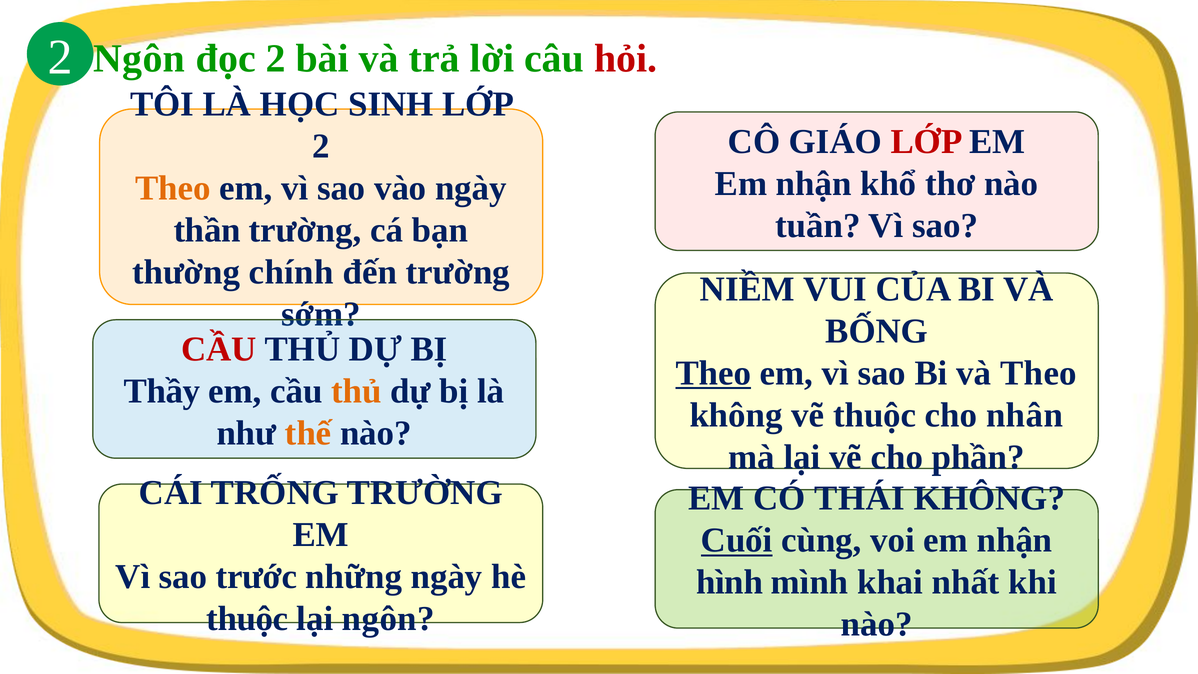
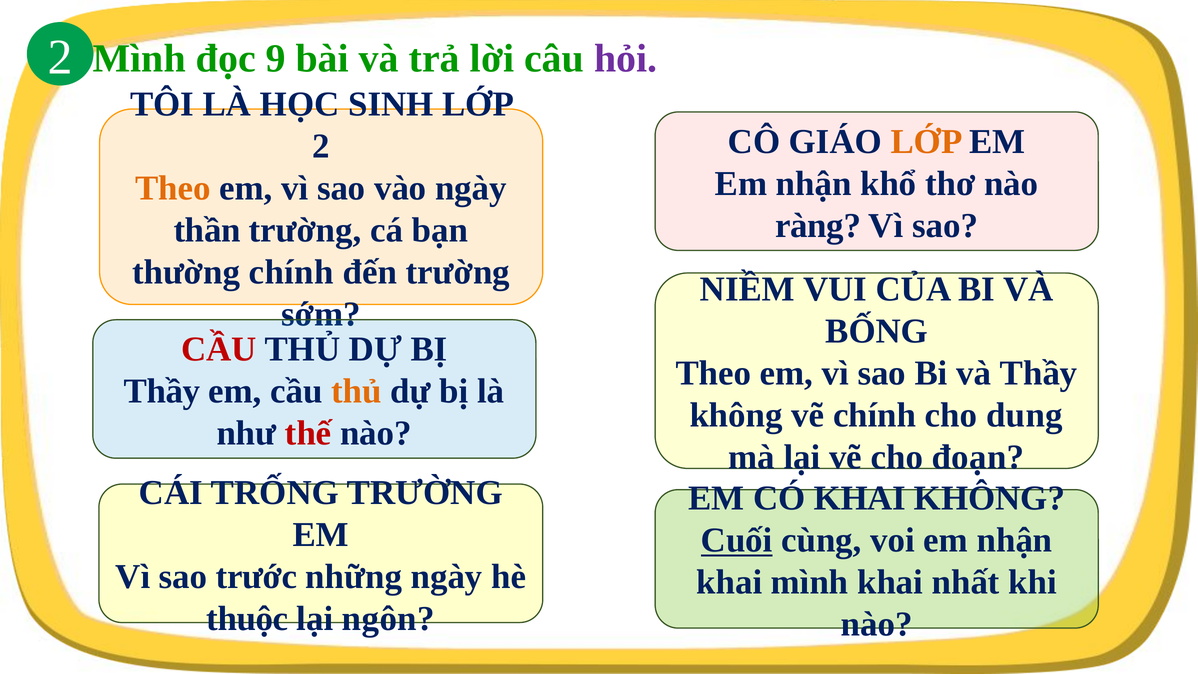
Ngôn at (139, 59): Ngôn -> Mình
đọc 2: 2 -> 9
hỏi colour: red -> purple
LỚP at (927, 142) colour: red -> orange
tuần: tuần -> ràng
Theo at (713, 373) underline: present -> none
và Theo: Theo -> Thầy
vẽ thuộc: thuộc -> chính
nhân: nhân -> dung
thế colour: orange -> red
phần: phần -> đoạn
CÓ THÁI: THÁI -> KHAI
hình at (729, 582): hình -> khai
